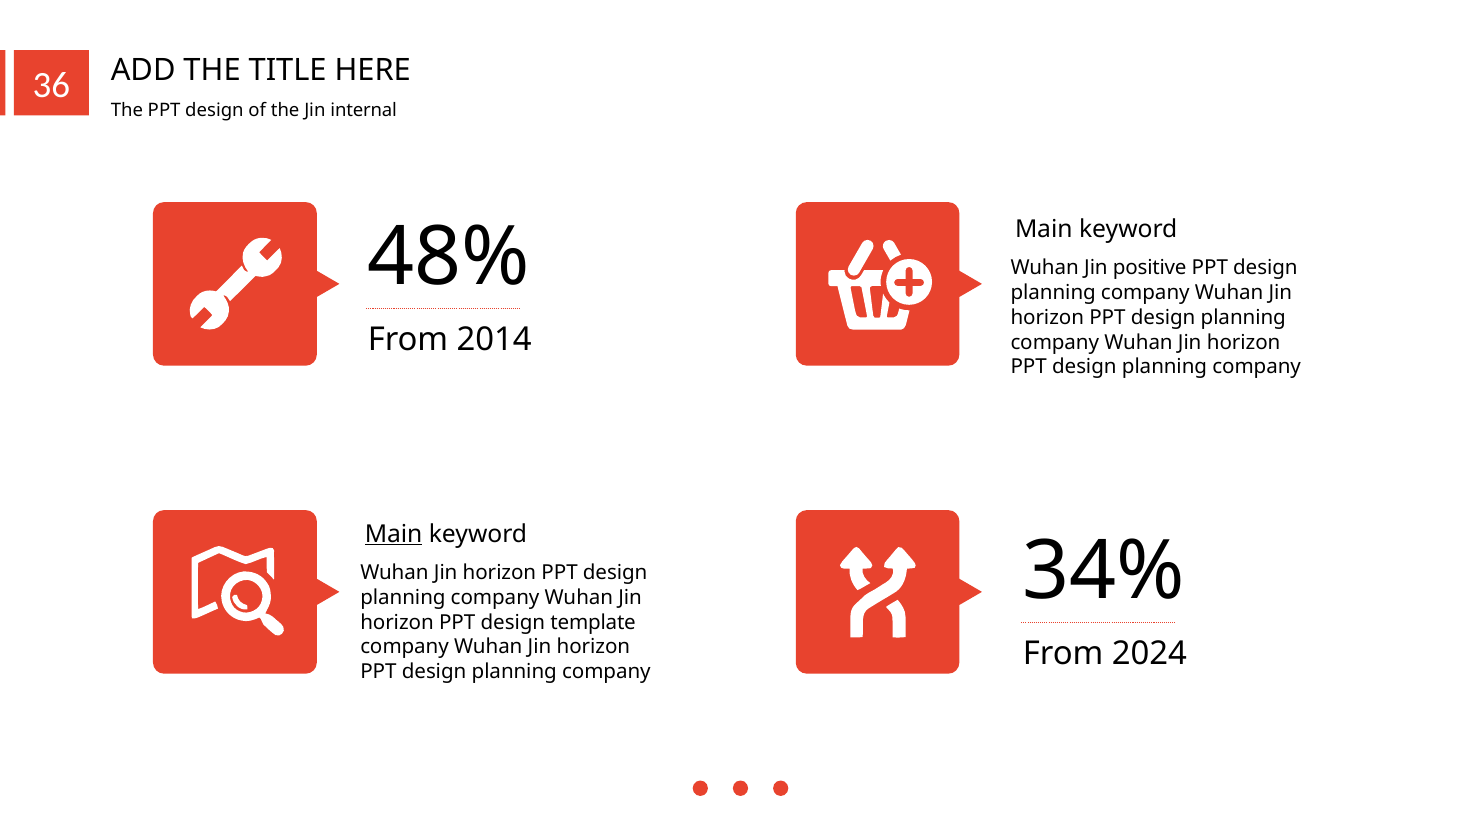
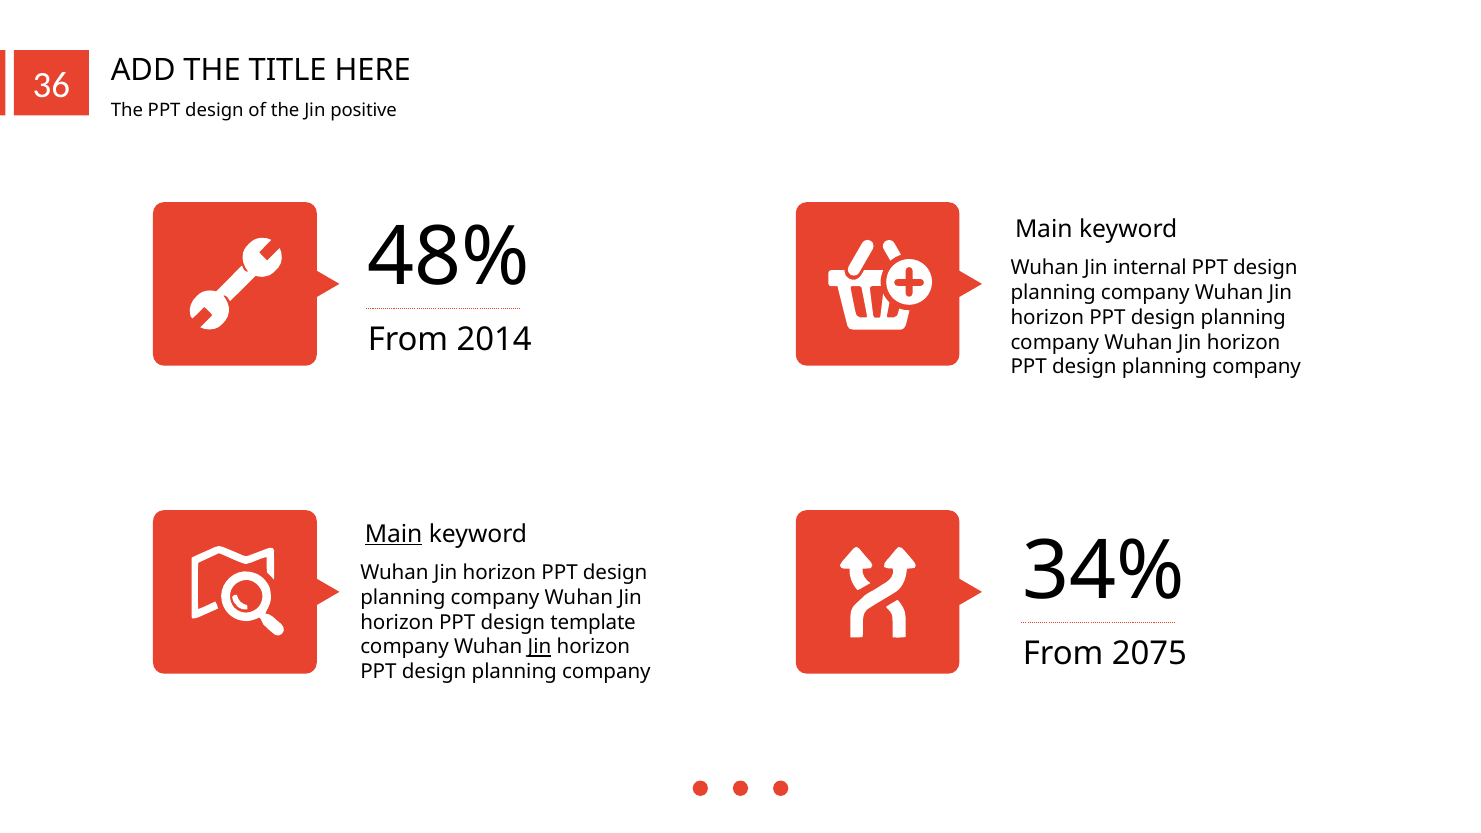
internal: internal -> positive
positive: positive -> internal
Jin at (539, 647) underline: none -> present
2024: 2024 -> 2075
